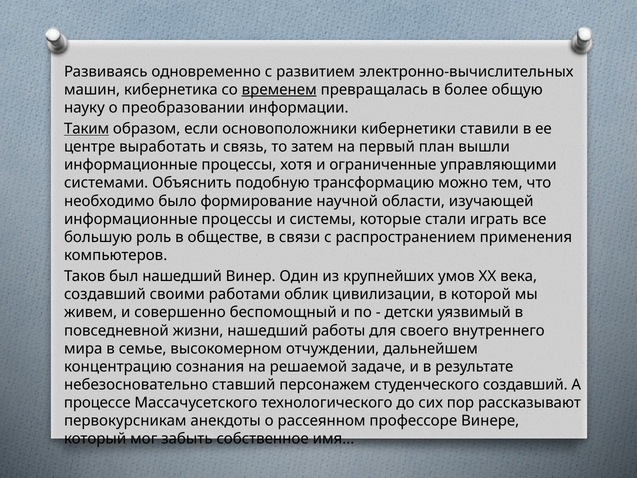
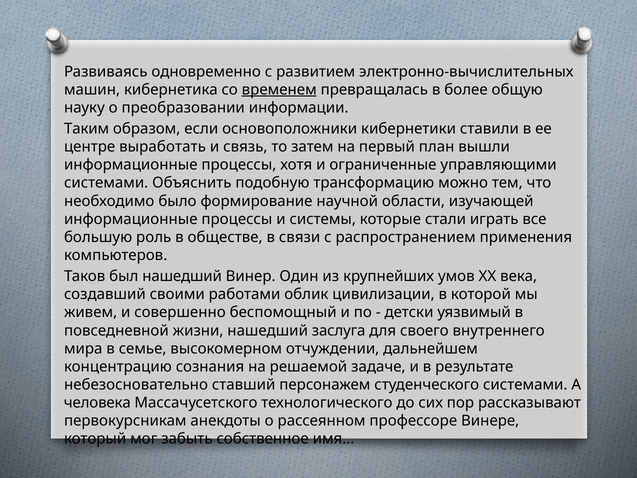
Таким underline: present -> none
работы: работы -> заслуга
студенческого создавший: создавший -> системами
процессе: процессе -> человека
